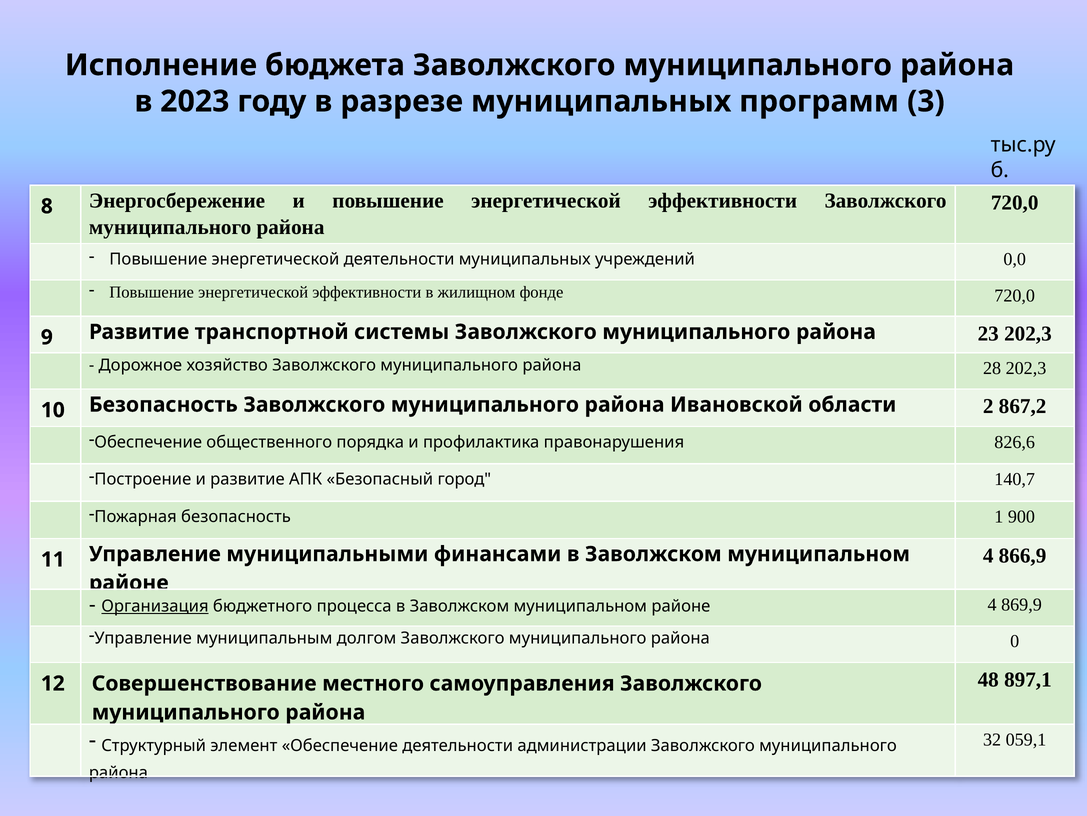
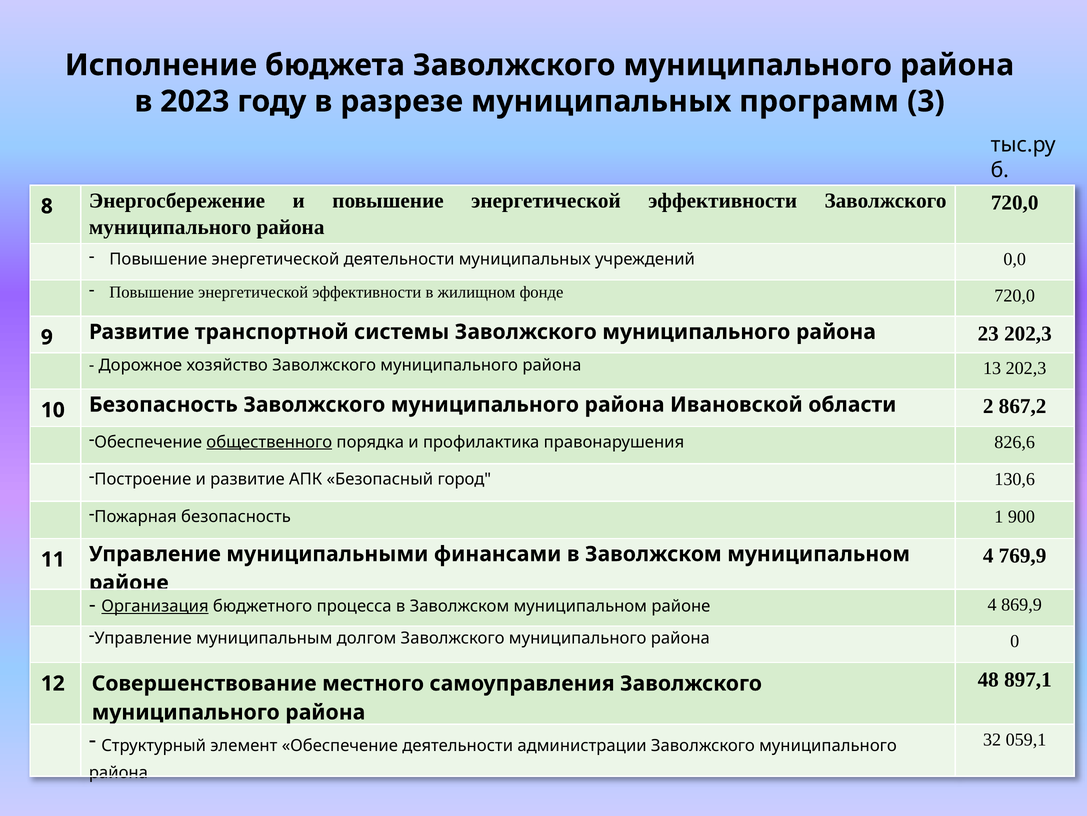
28: 28 -> 13
общественного underline: none -> present
140,7: 140,7 -> 130,6
866,9: 866,9 -> 769,9
